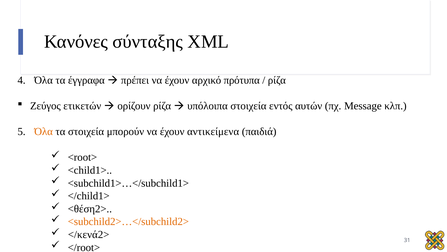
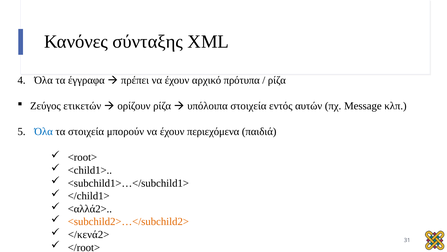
Όλα at (44, 131) colour: orange -> blue
αντικείμενα: αντικείμενα -> περιεχόμενα
<θέση2>: <θέση2> -> <αλλά2>
